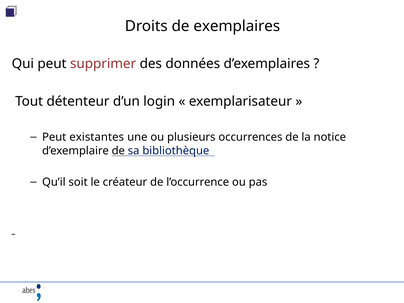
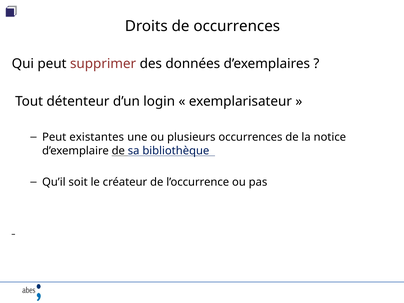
de exemplaires: exemplaires -> occurrences
